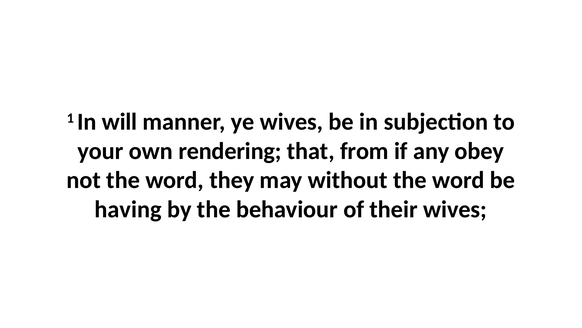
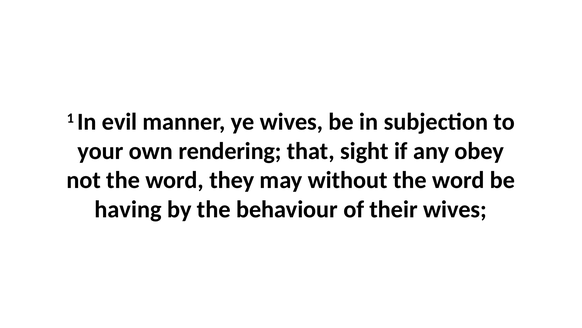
will: will -> evil
from: from -> sight
